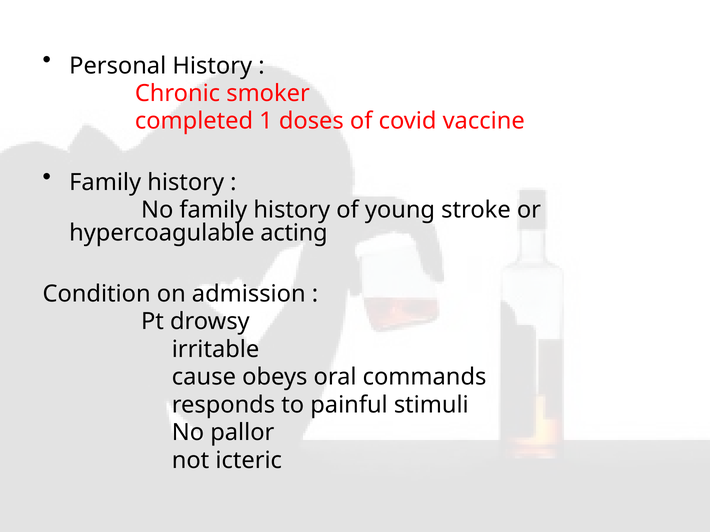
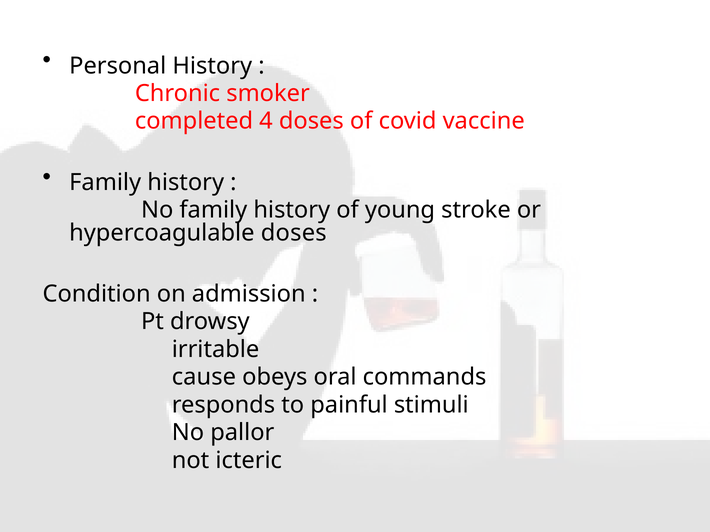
1: 1 -> 4
hypercoagulable acting: acting -> doses
